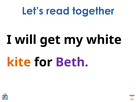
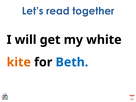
Beth colour: purple -> blue
